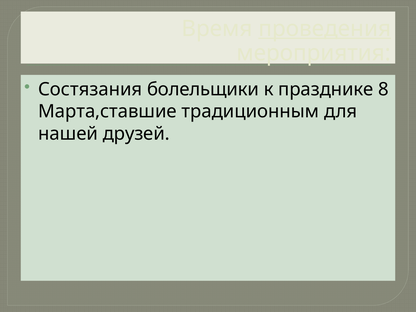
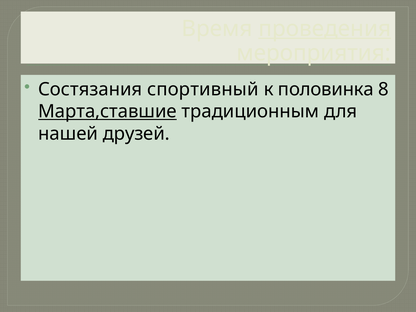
болельщики: болельщики -> спортивный
празднике: празднике -> половинка
Марта,ставшие underline: none -> present
